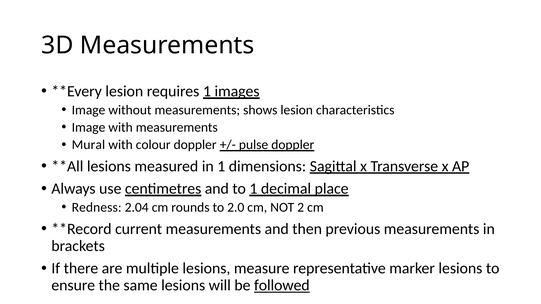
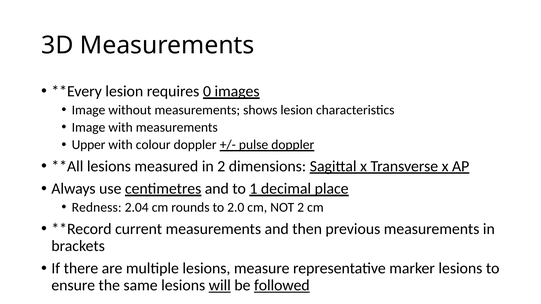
requires 1: 1 -> 0
Mural: Mural -> Upper
in 1: 1 -> 2
will underline: none -> present
